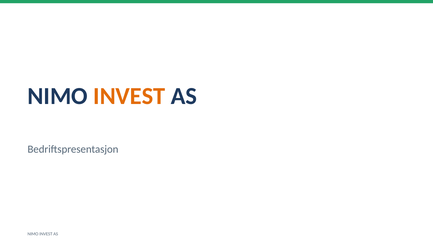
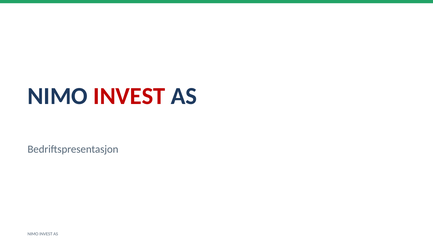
INVEST at (129, 96) colour: orange -> red
